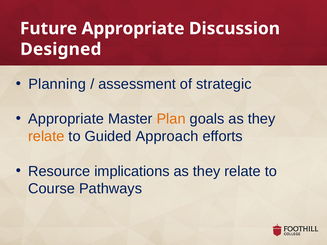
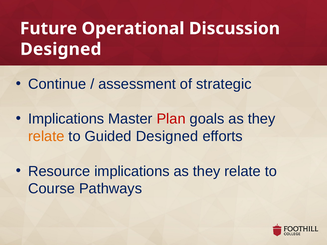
Future Appropriate: Appropriate -> Operational
Planning: Planning -> Continue
Appropriate at (66, 119): Appropriate -> Implications
Plan colour: orange -> red
Guided Approach: Approach -> Designed
